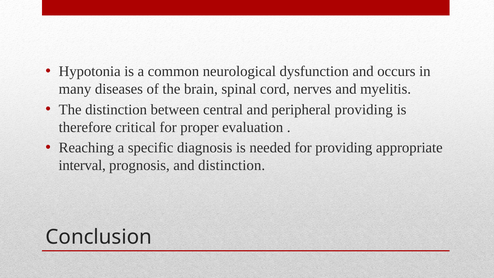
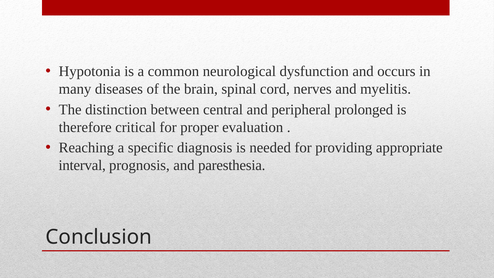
peripheral providing: providing -> prolonged
and distinction: distinction -> paresthesia
